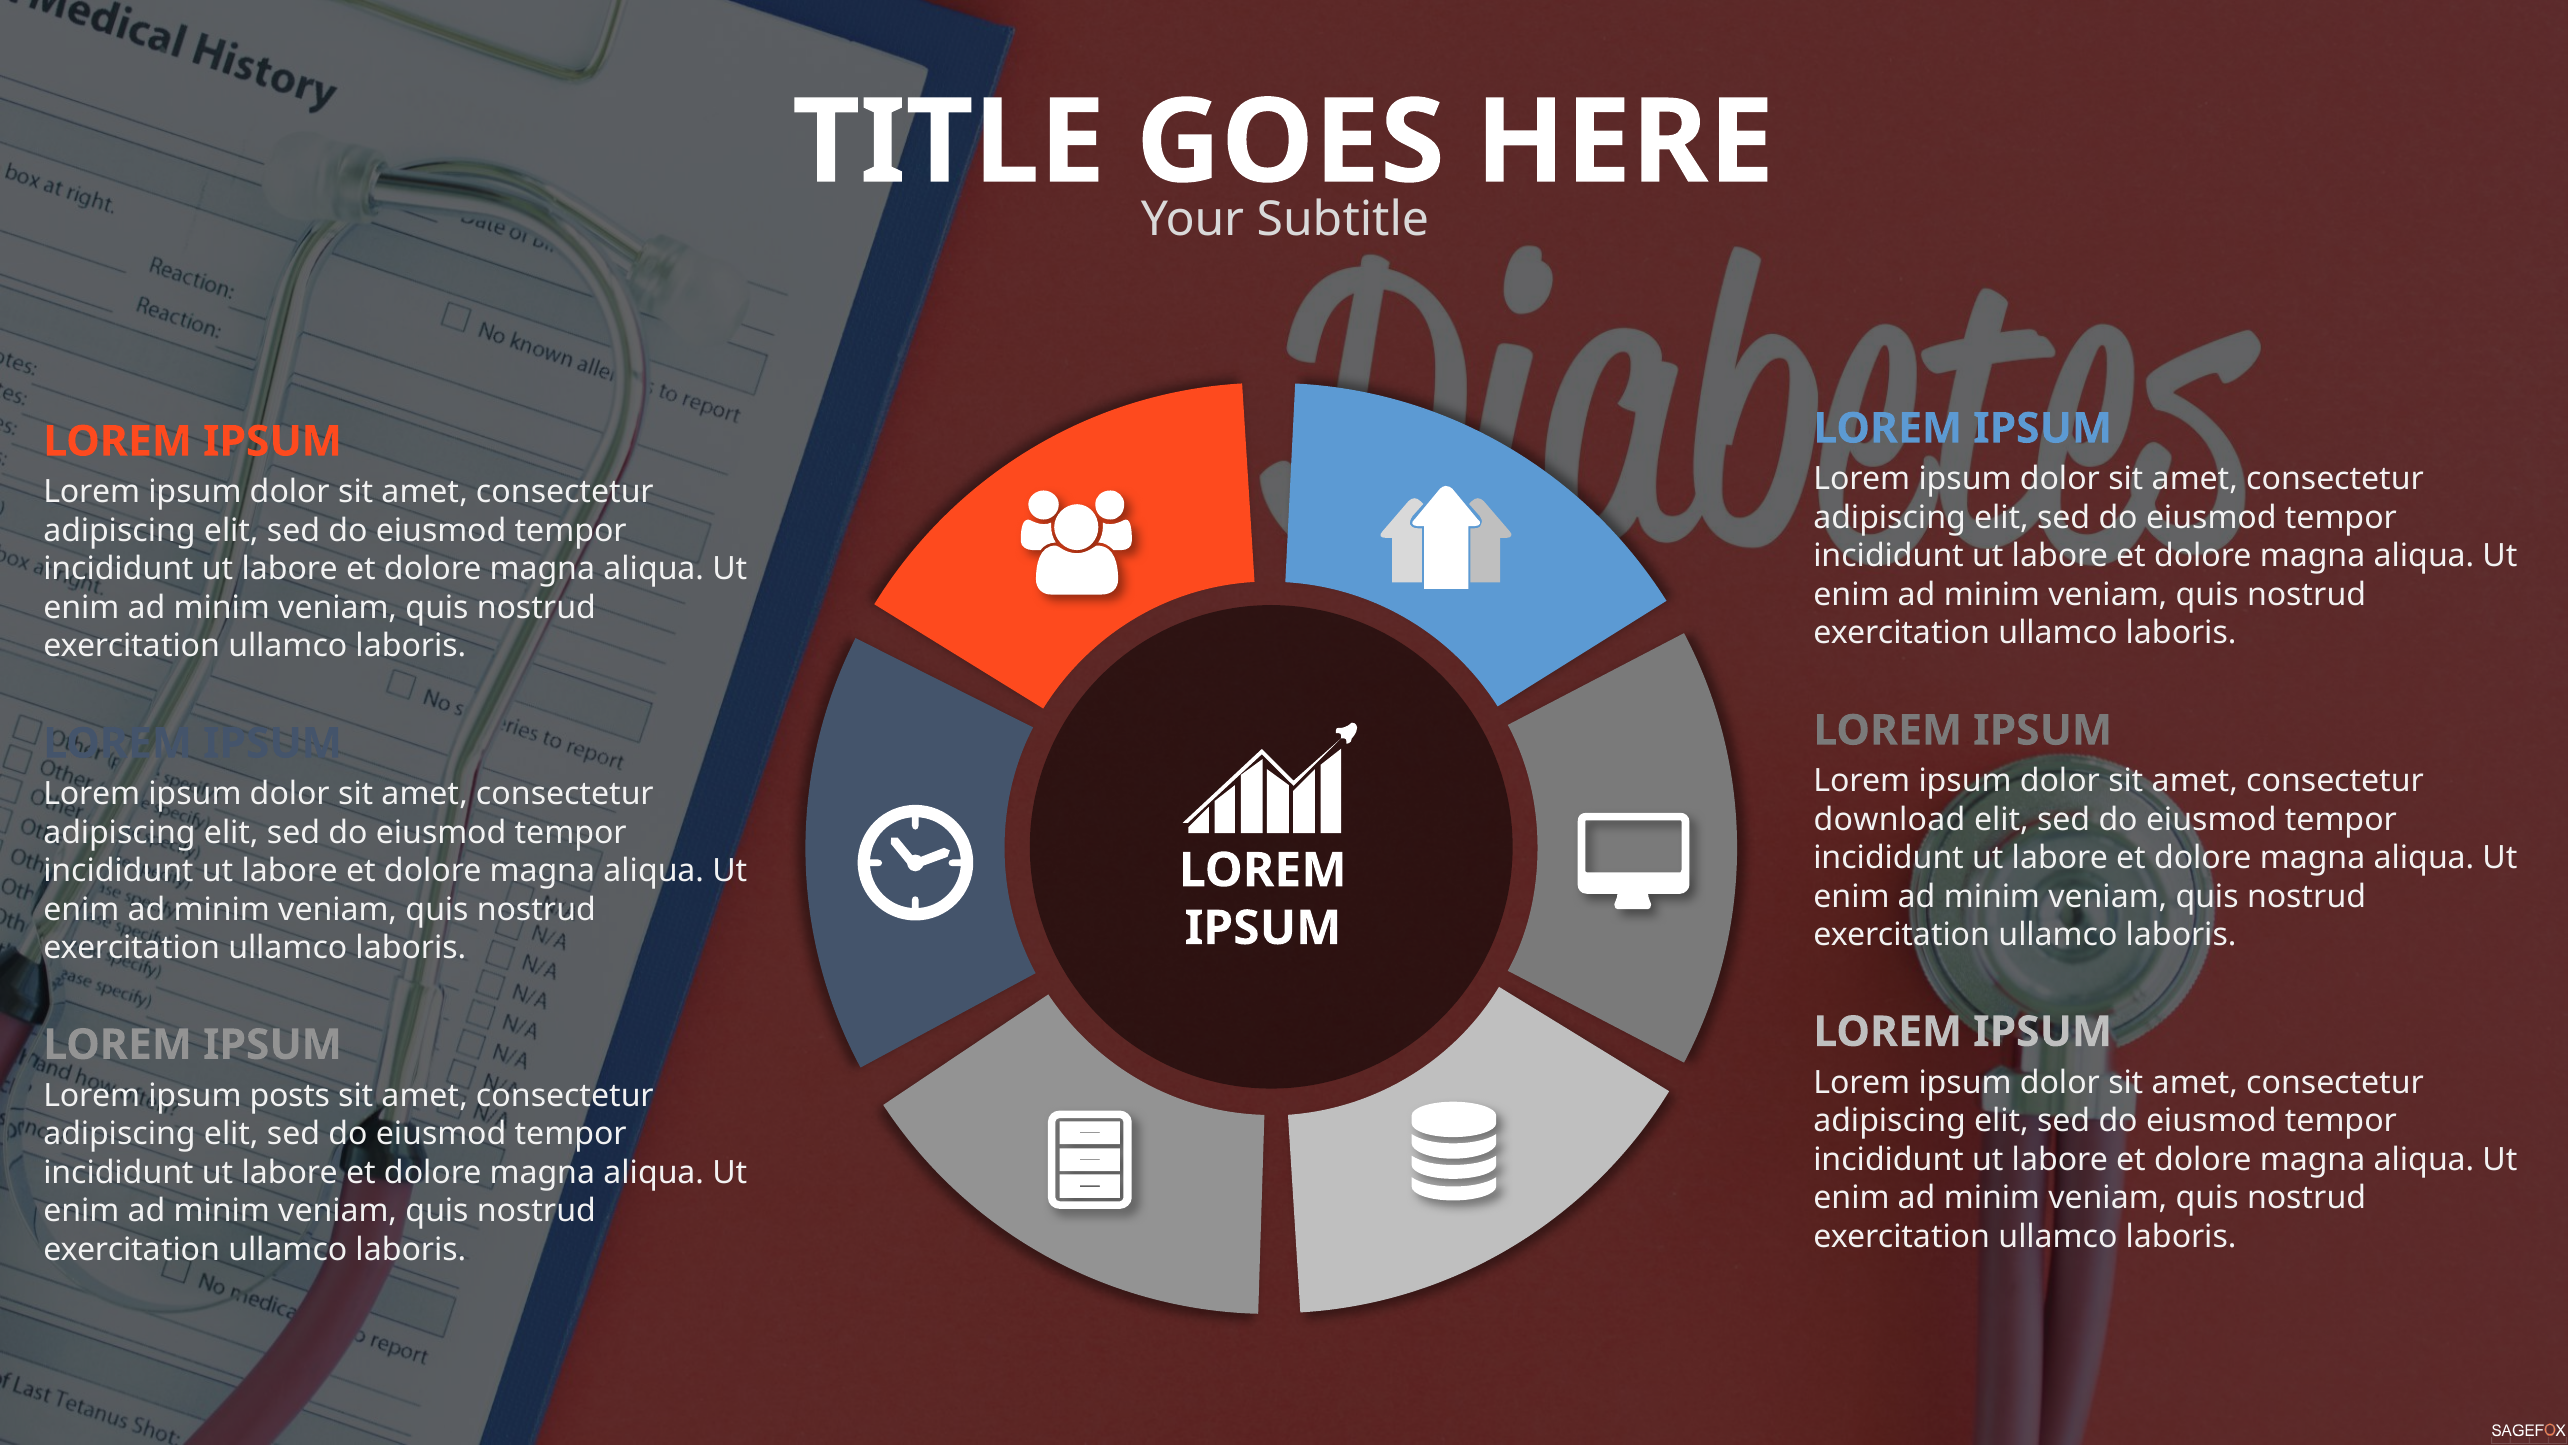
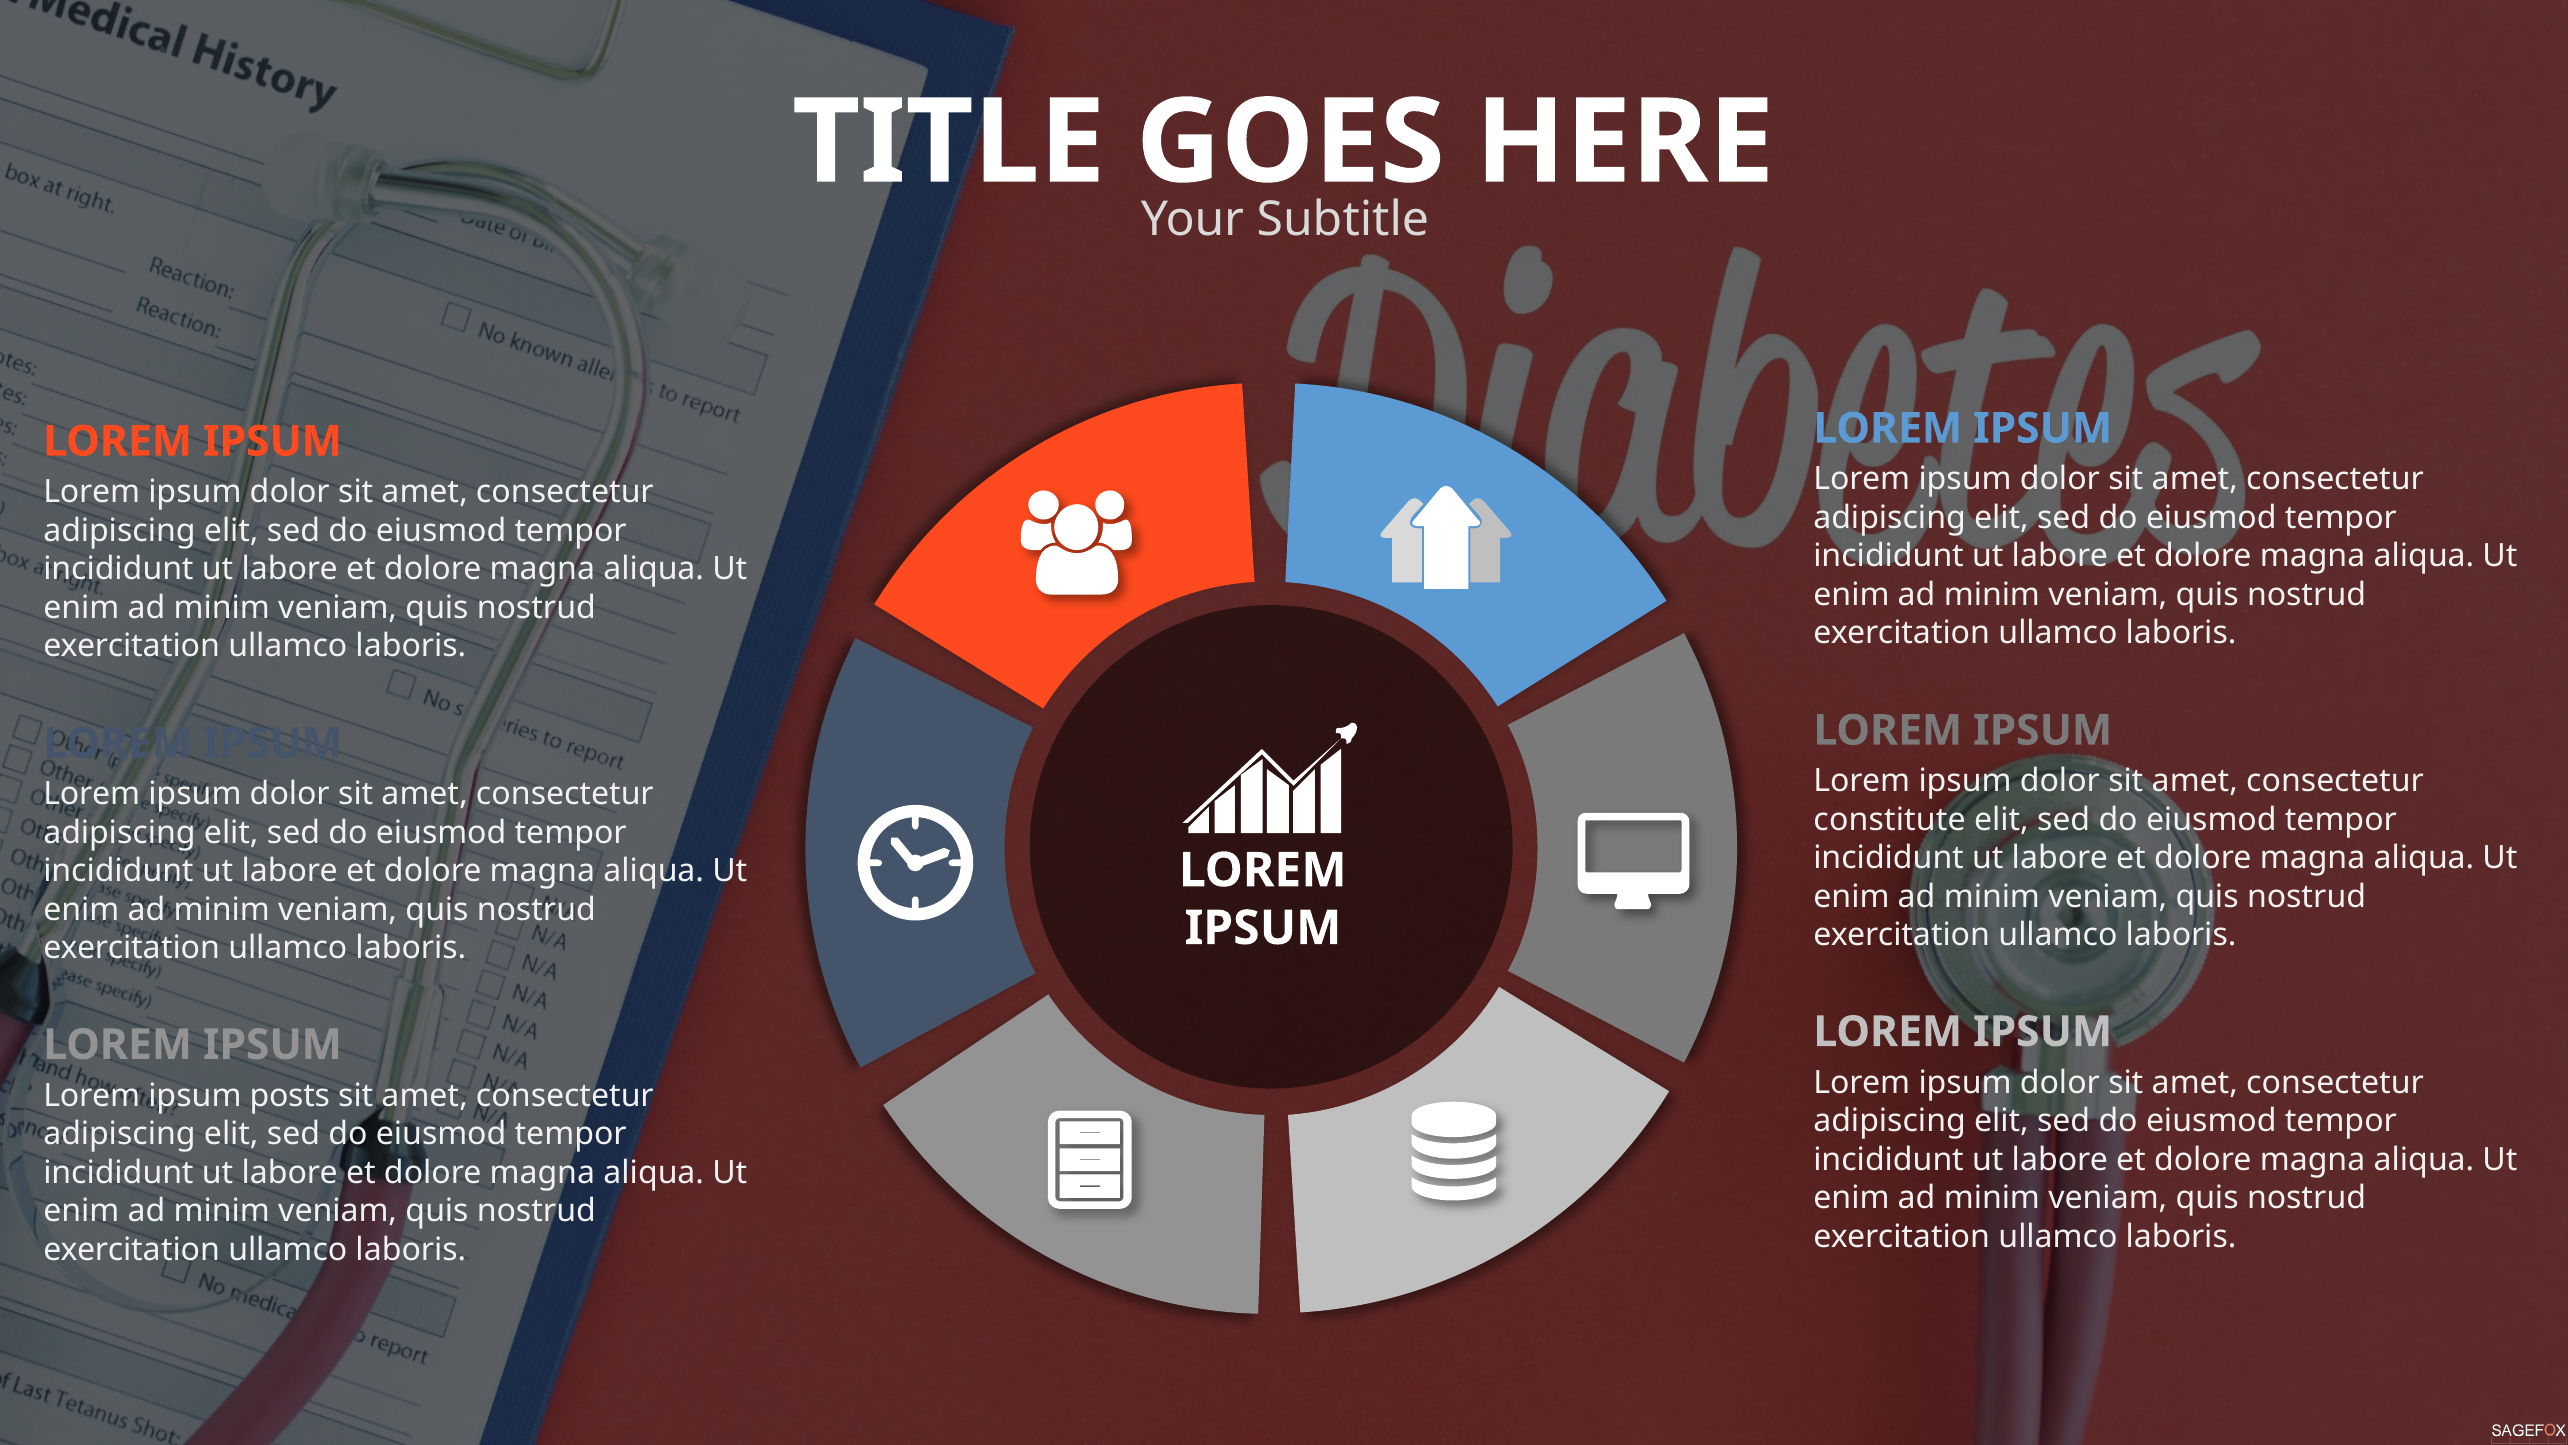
download: download -> constitute
